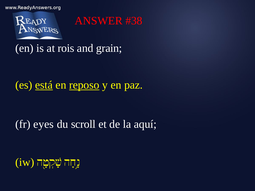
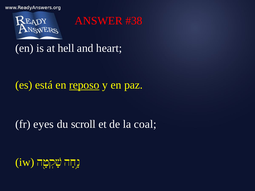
rois: rois -> hell
grain: grain -> heart
está underline: present -> none
aquí: aquí -> coal
